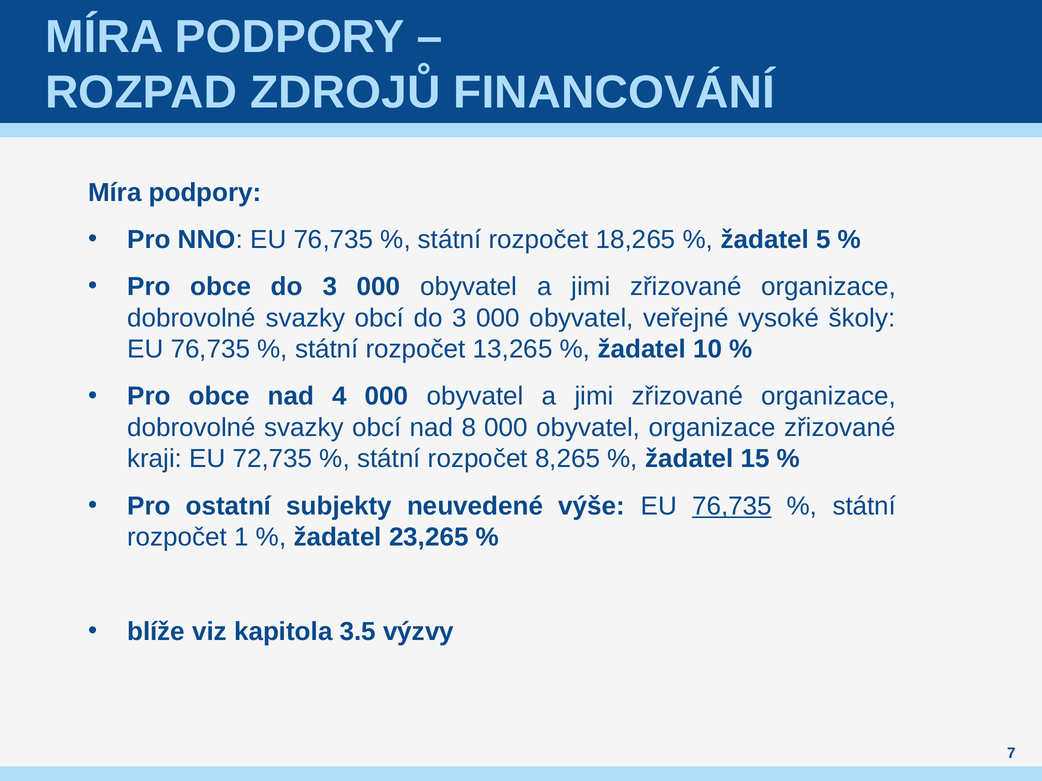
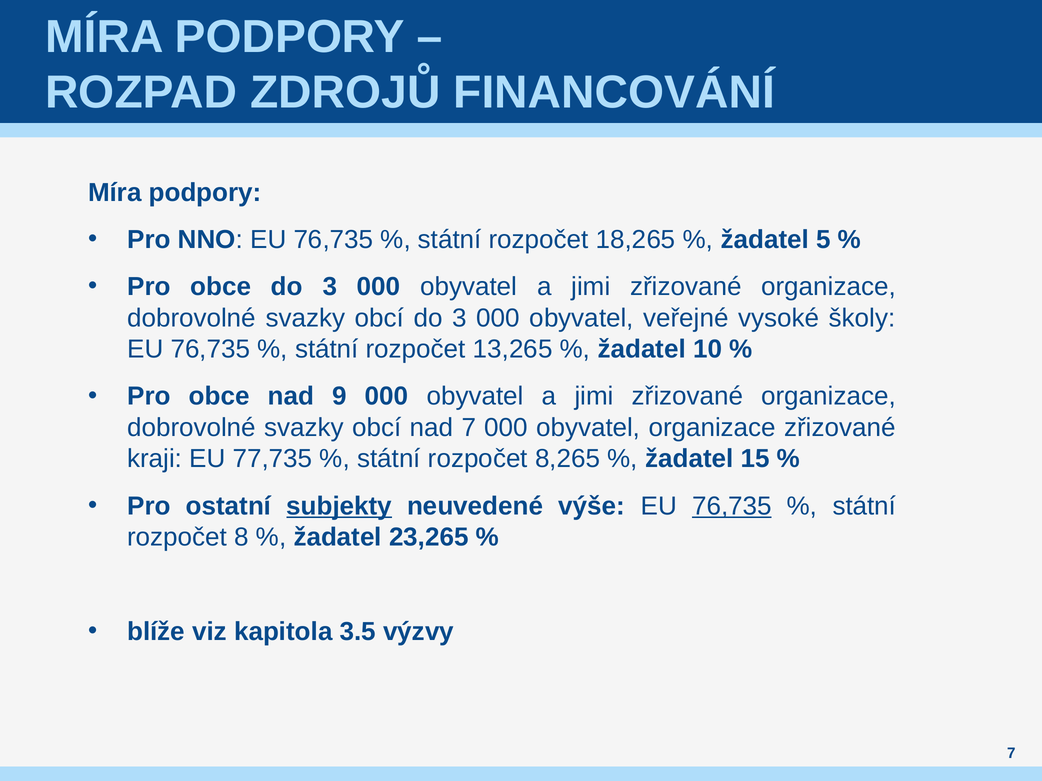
4: 4 -> 9
nad 8: 8 -> 7
72,735: 72,735 -> 77,735
subjekty underline: none -> present
1: 1 -> 8
